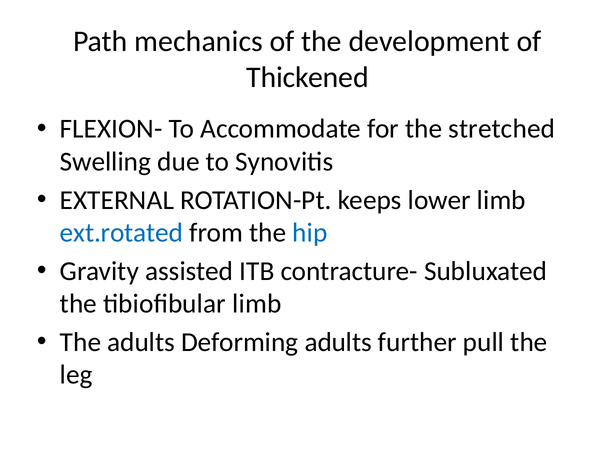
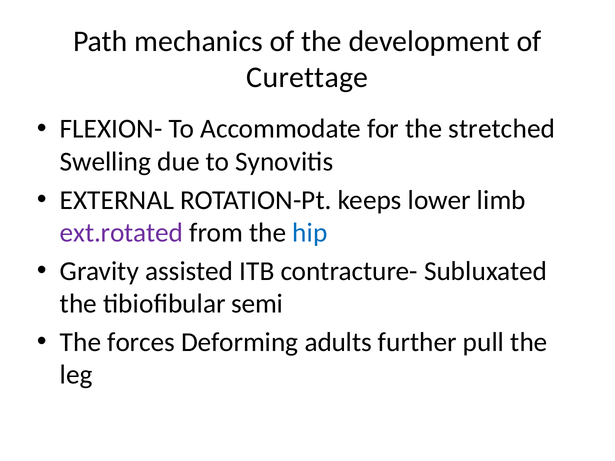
Thickened: Thickened -> Curettage
ext.rotated colour: blue -> purple
tibiofibular limb: limb -> semi
The adults: adults -> forces
